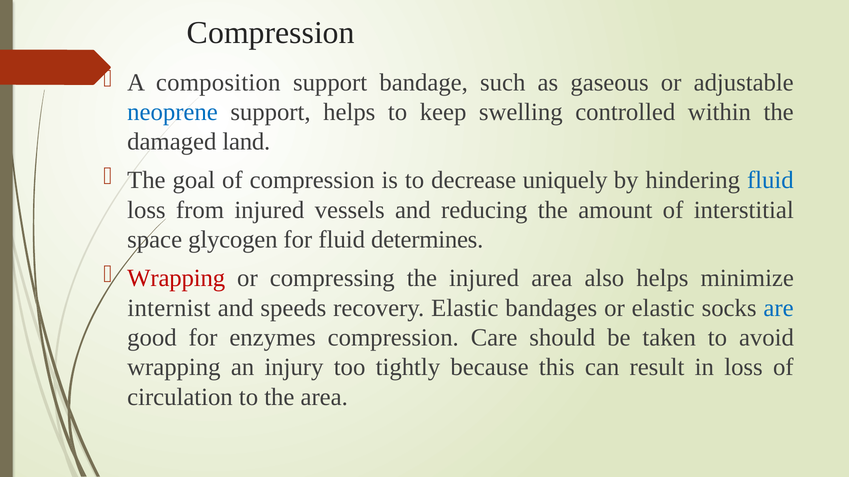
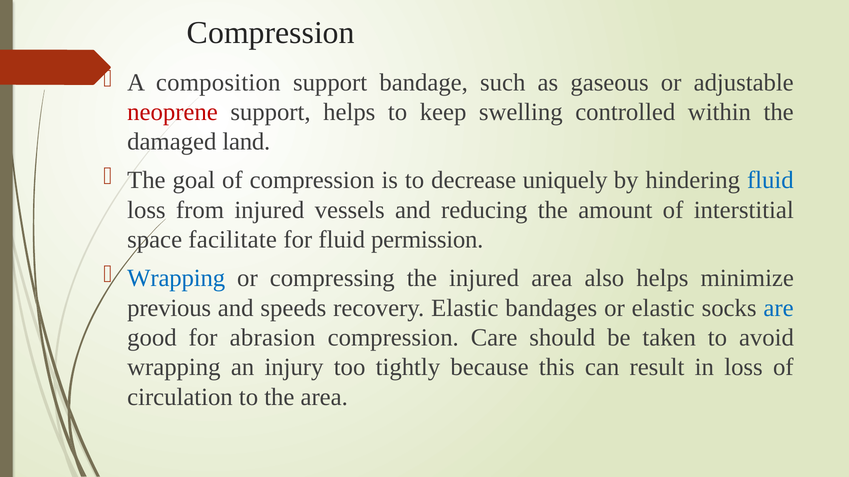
neoprene colour: blue -> red
glycogen: glycogen -> facilitate
determines: determines -> permission
Wrapping at (176, 279) colour: red -> blue
internist: internist -> previous
enzymes: enzymes -> abrasion
